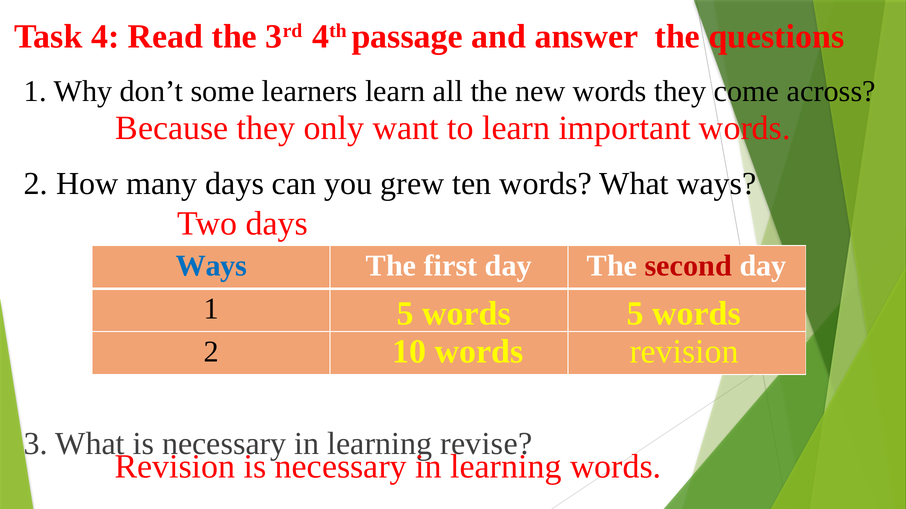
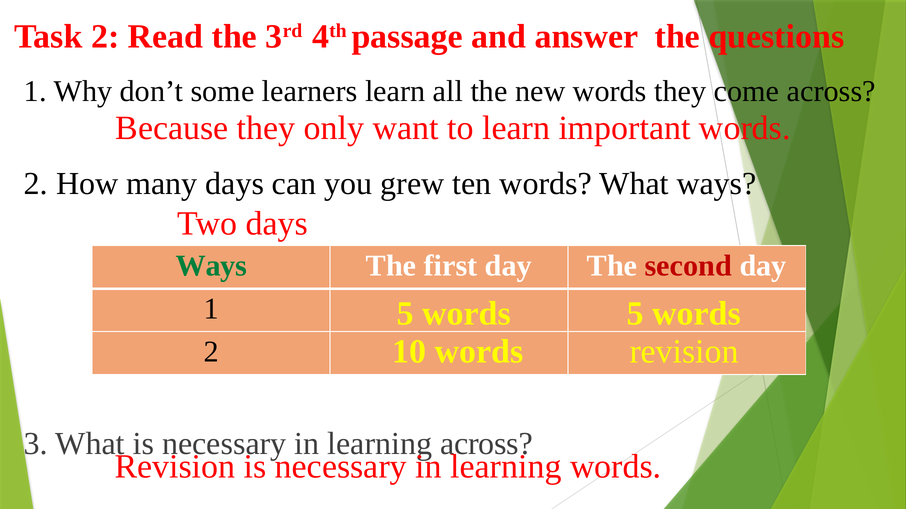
Task 4: 4 -> 2
Ways at (211, 266) colour: blue -> green
learning revise: revise -> across
